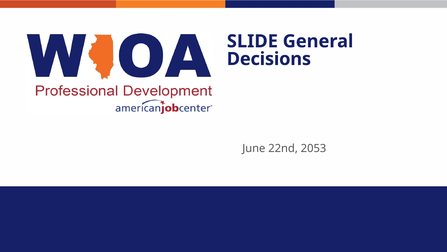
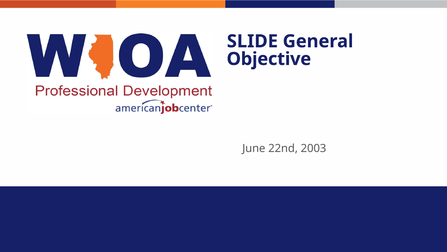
Decisions: Decisions -> Objective
2053: 2053 -> 2003
